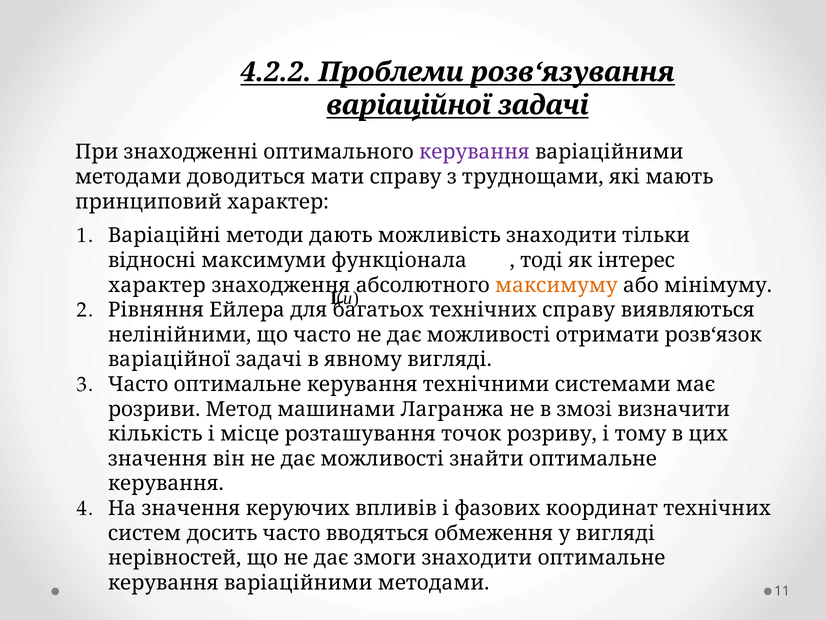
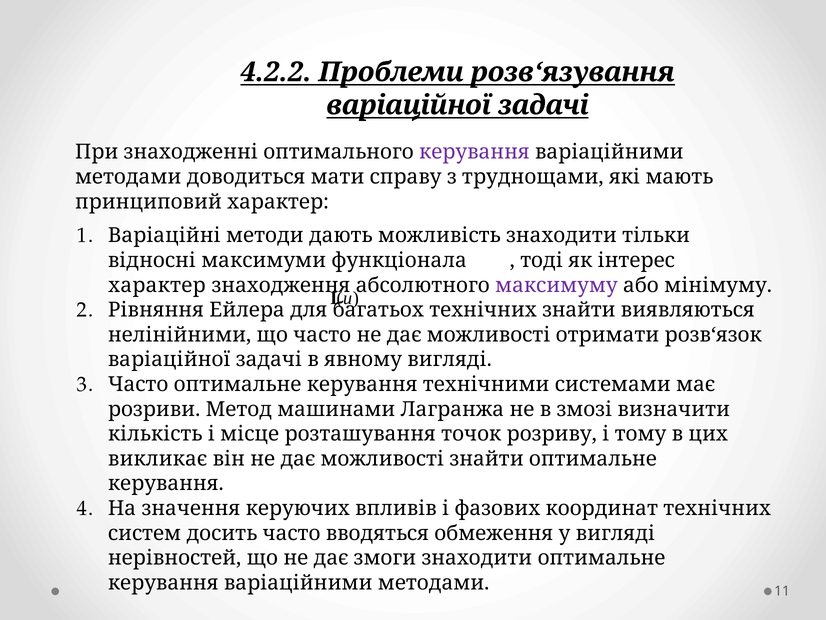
максимуму colour: orange -> purple
технічних справу: справу -> знайти
значення at (158, 458): значення -> викликає
